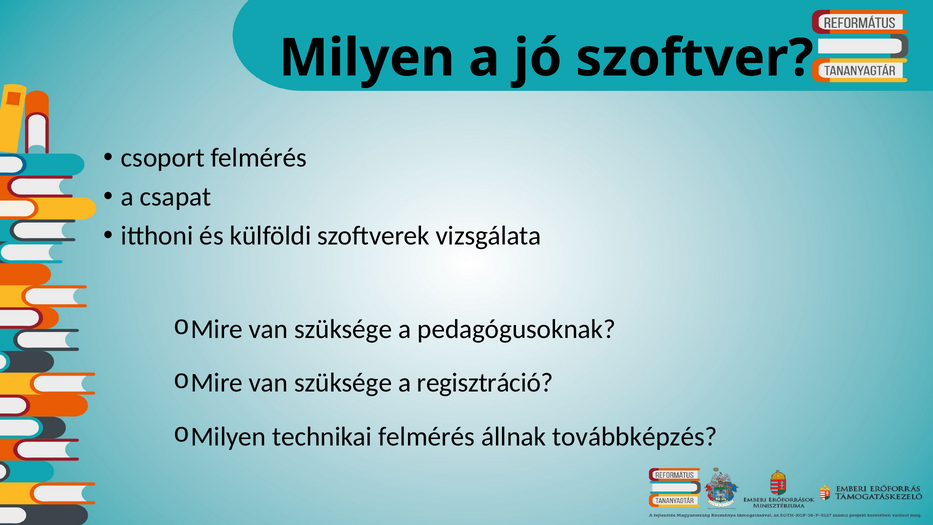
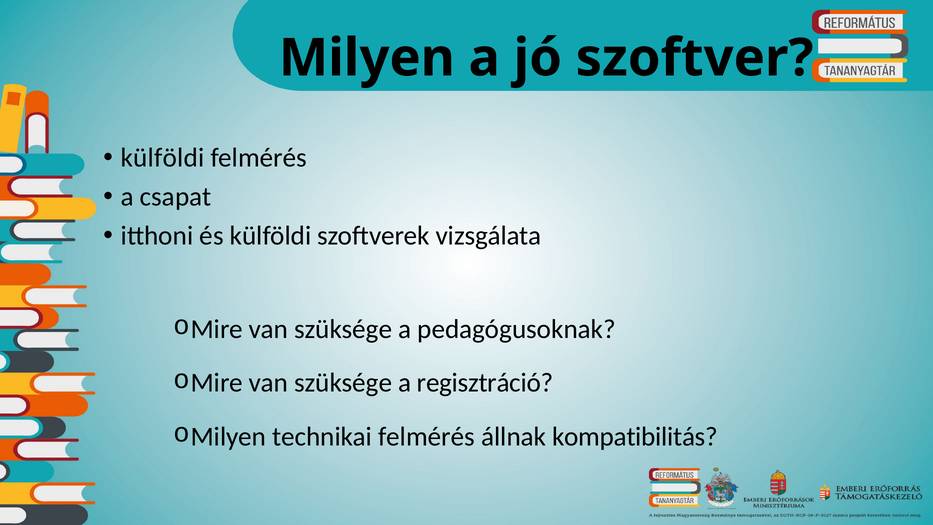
csoport at (163, 158): csoport -> külföldi
továbbképzés: továbbképzés -> kompatibilitás
